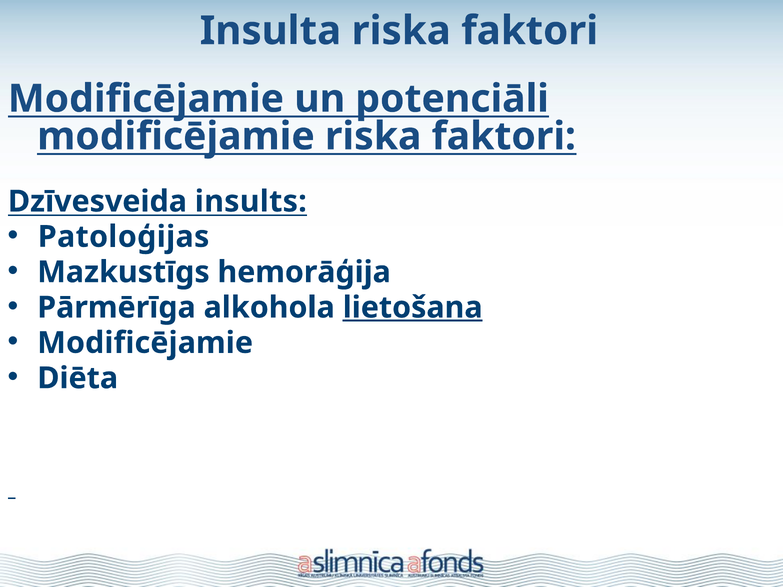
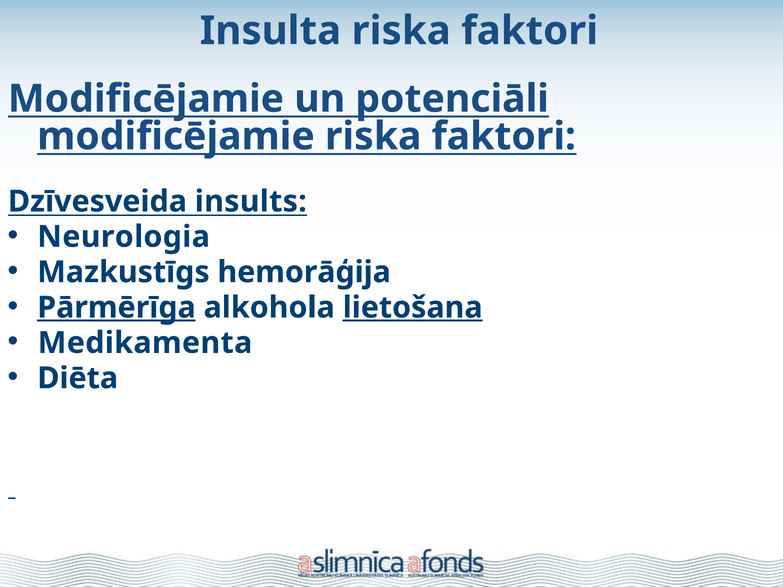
Patoloģijas: Patoloģijas -> Neurologia
Pārmērīga underline: none -> present
Modificējamie at (145, 343): Modificējamie -> Medikamenta
